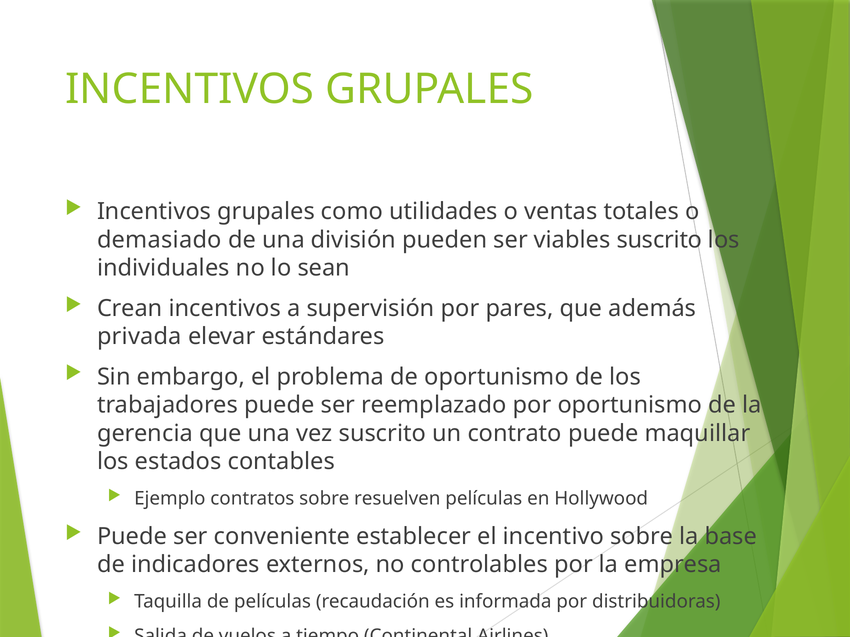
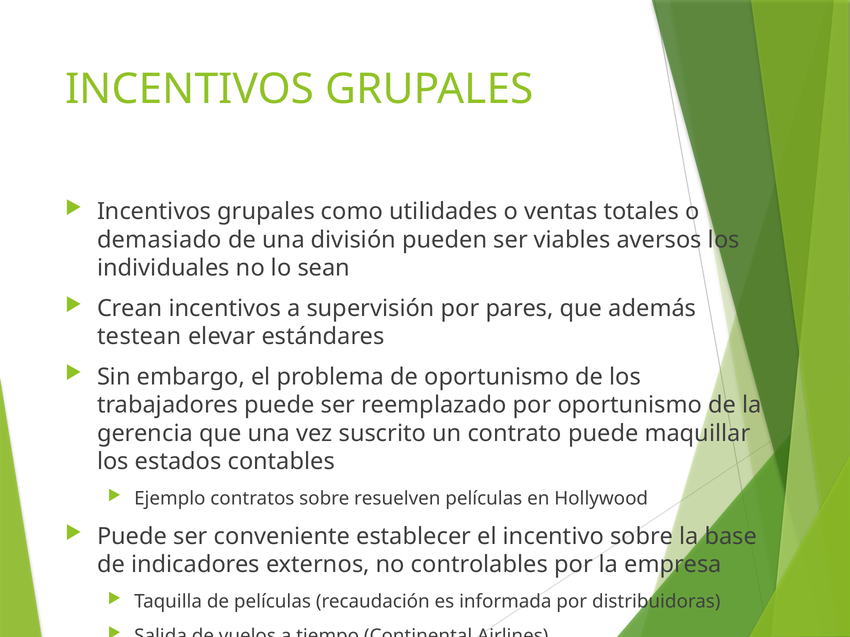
viables suscrito: suscrito -> aversos
privada: privada -> testean
